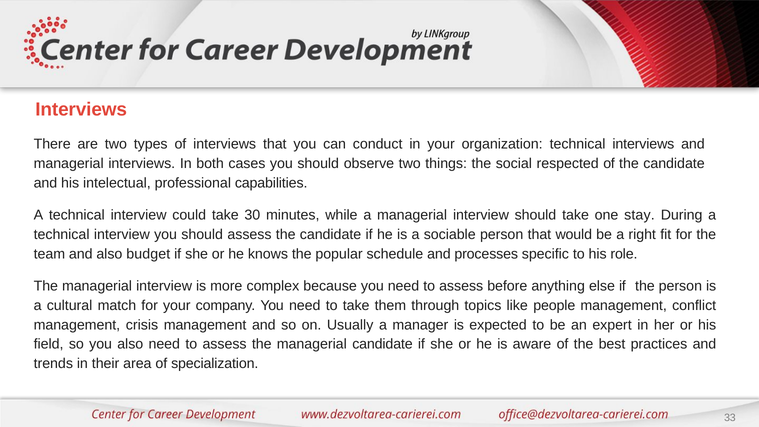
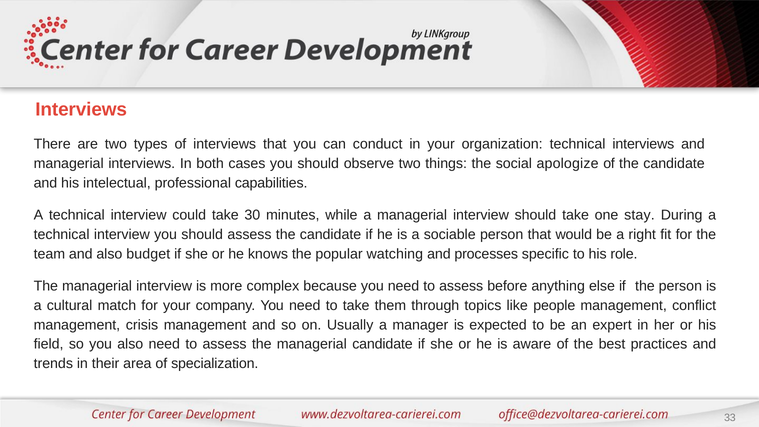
respected: respected -> apologize
schedule: schedule -> watching
